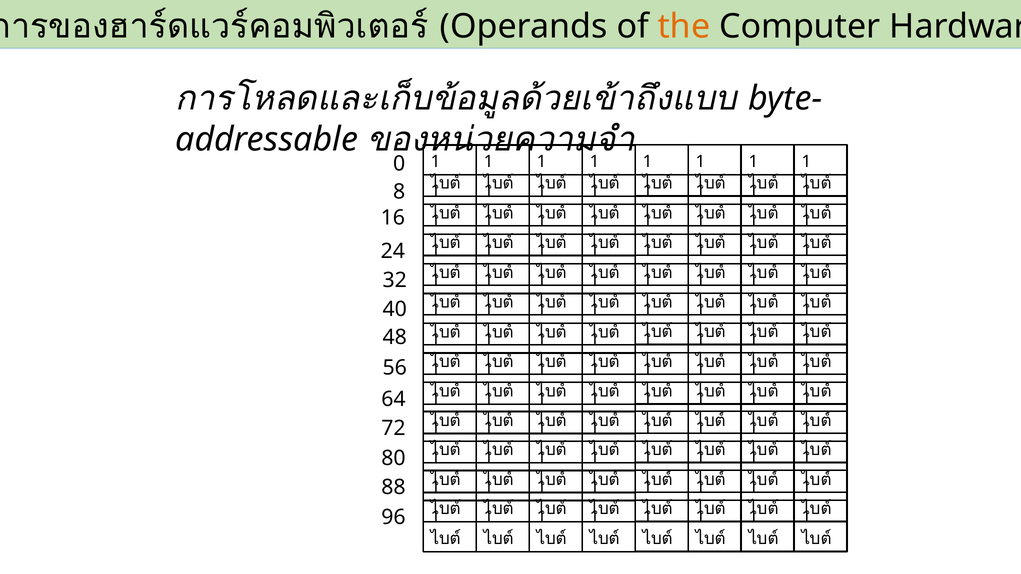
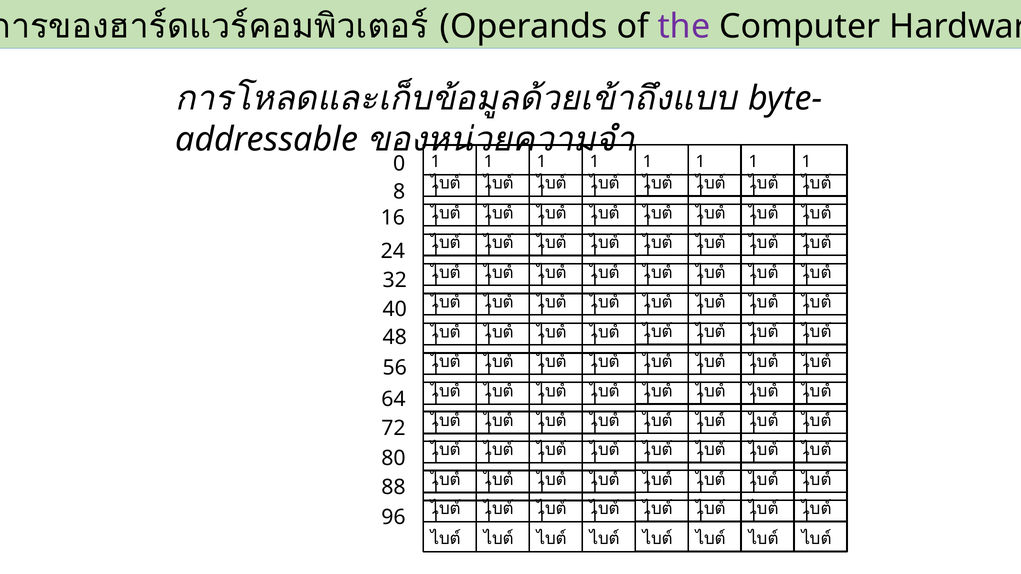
the colour: orange -> purple
